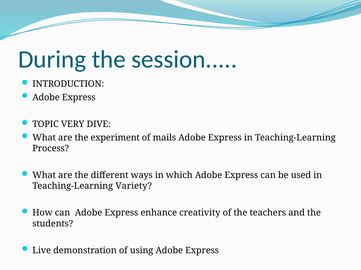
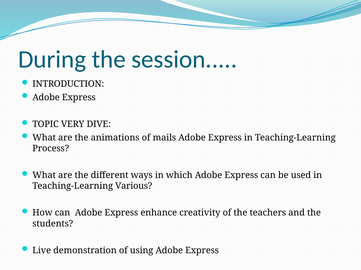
experiment: experiment -> animations
Variety: Variety -> Various
